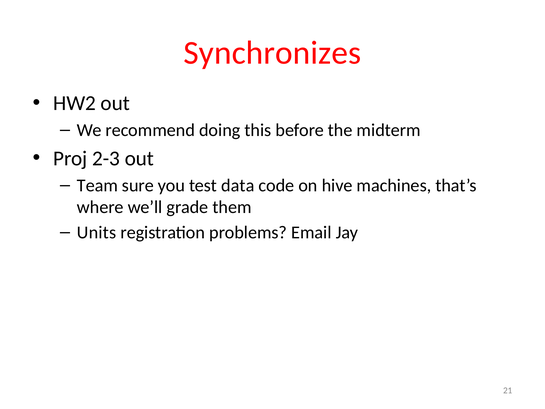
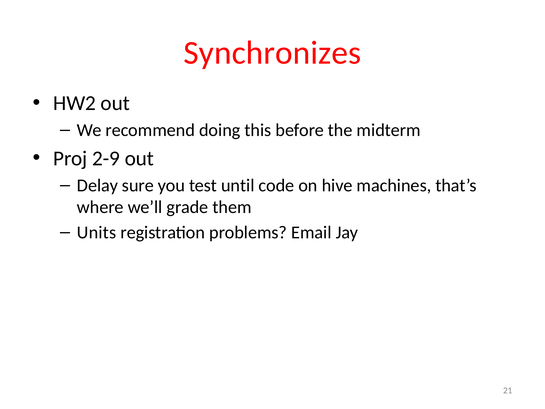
2-3: 2-3 -> 2-9
Team: Team -> Delay
data: data -> until
